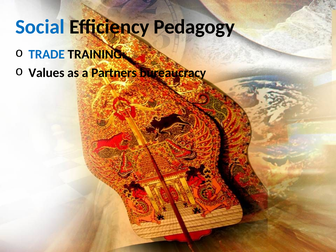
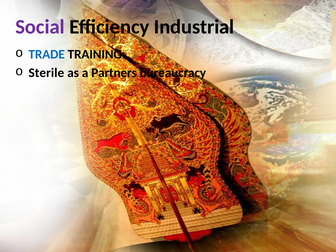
Social colour: blue -> purple
Pedagogy: Pedagogy -> Industrial
Values: Values -> Sterile
